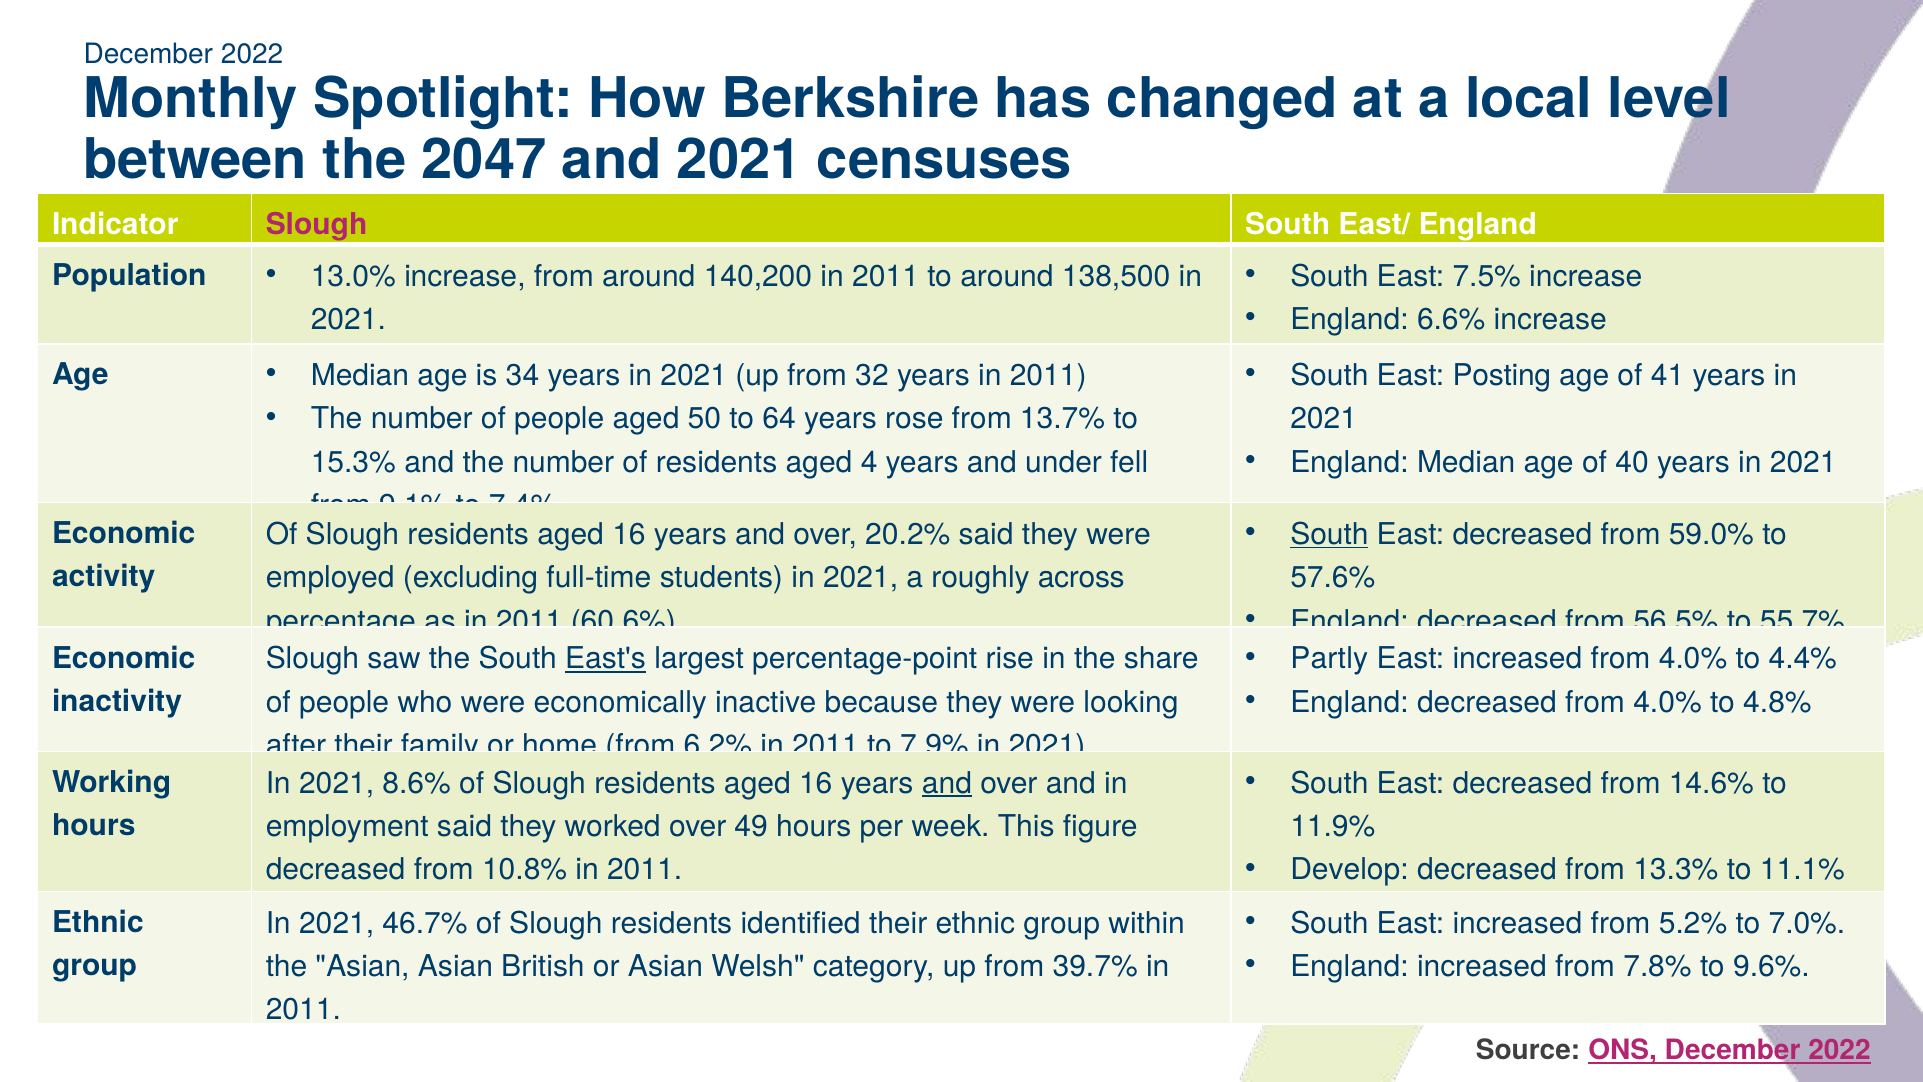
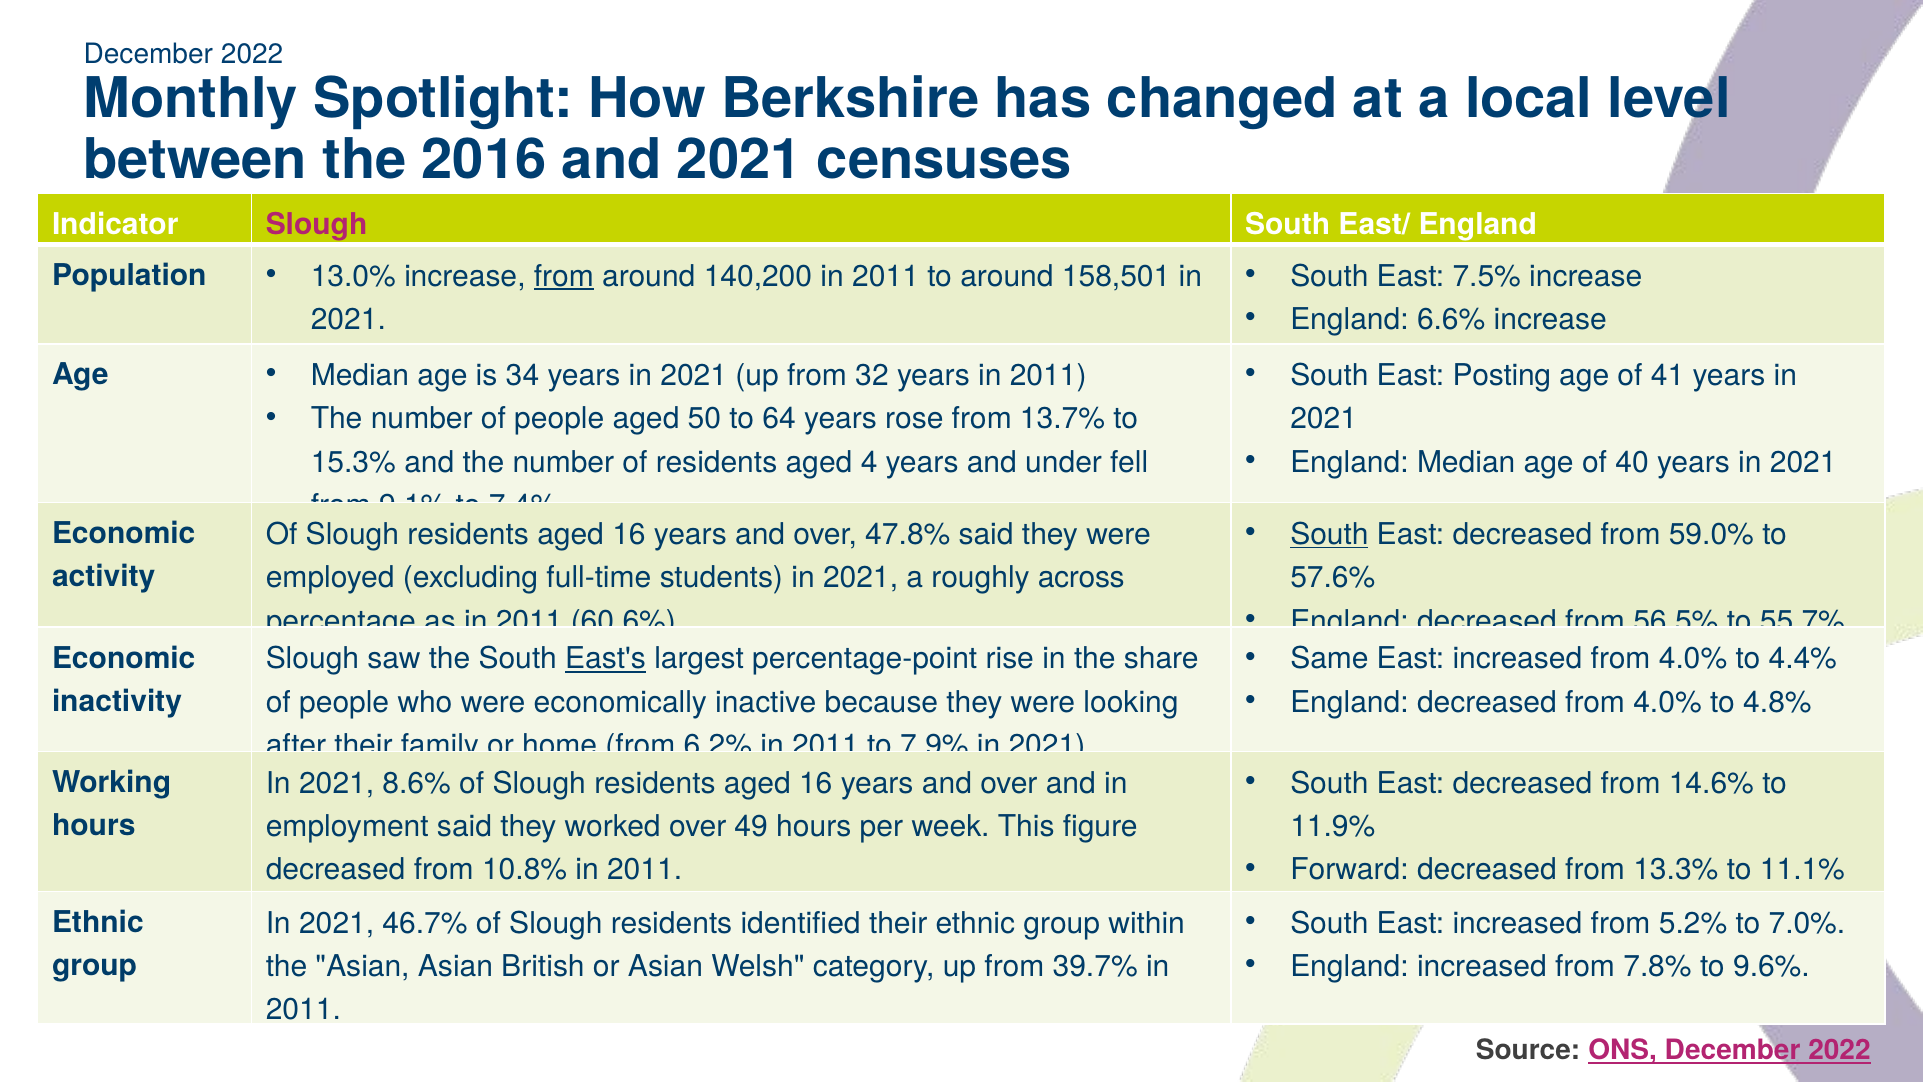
2047: 2047 -> 2016
from at (564, 276) underline: none -> present
138,500: 138,500 -> 158,501
20.2%: 20.2% -> 47.8%
Partly: Partly -> Same
and at (947, 783) underline: present -> none
Develop: Develop -> Forward
